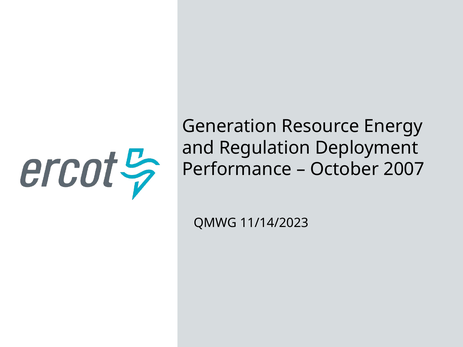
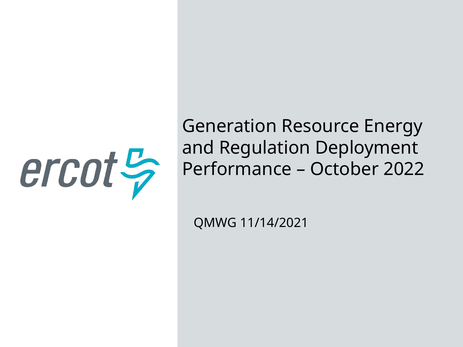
2007: 2007 -> 2022
11/14/2023: 11/14/2023 -> 11/14/2021
